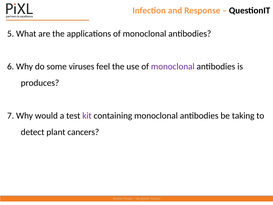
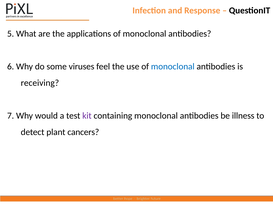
monoclonal at (173, 66) colour: purple -> blue
produces: produces -> receiving
taking: taking -> illness
